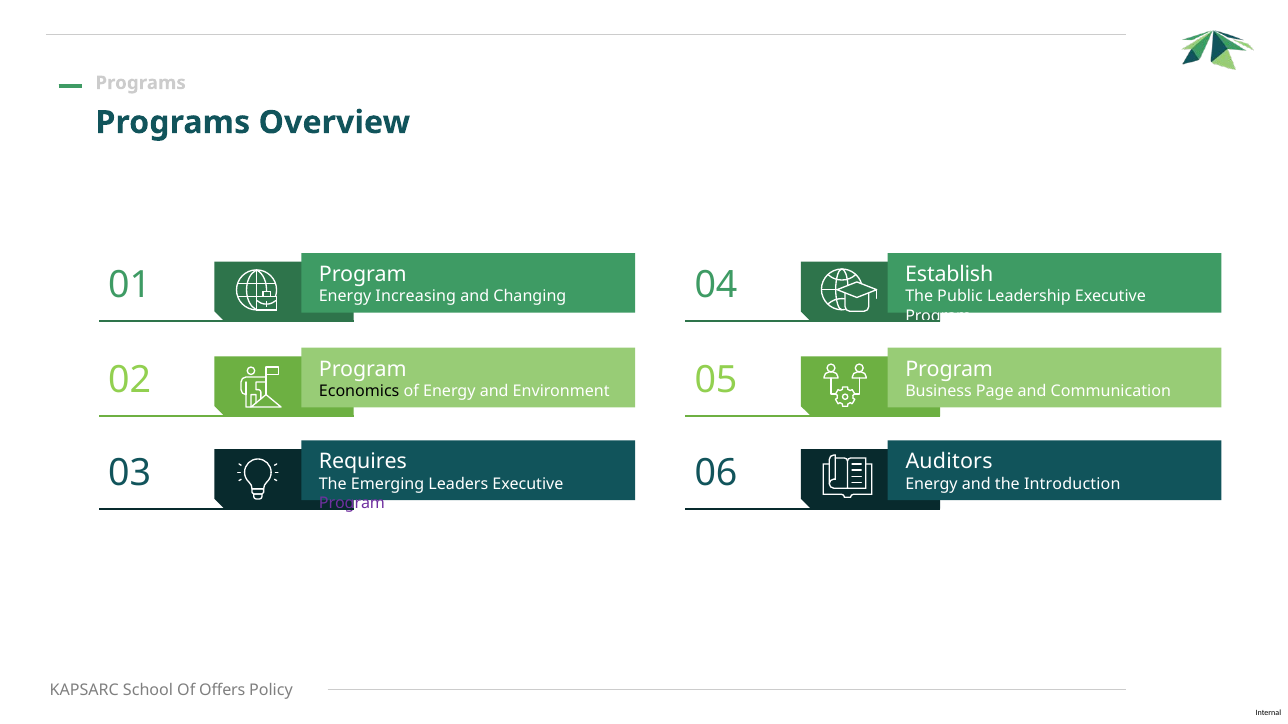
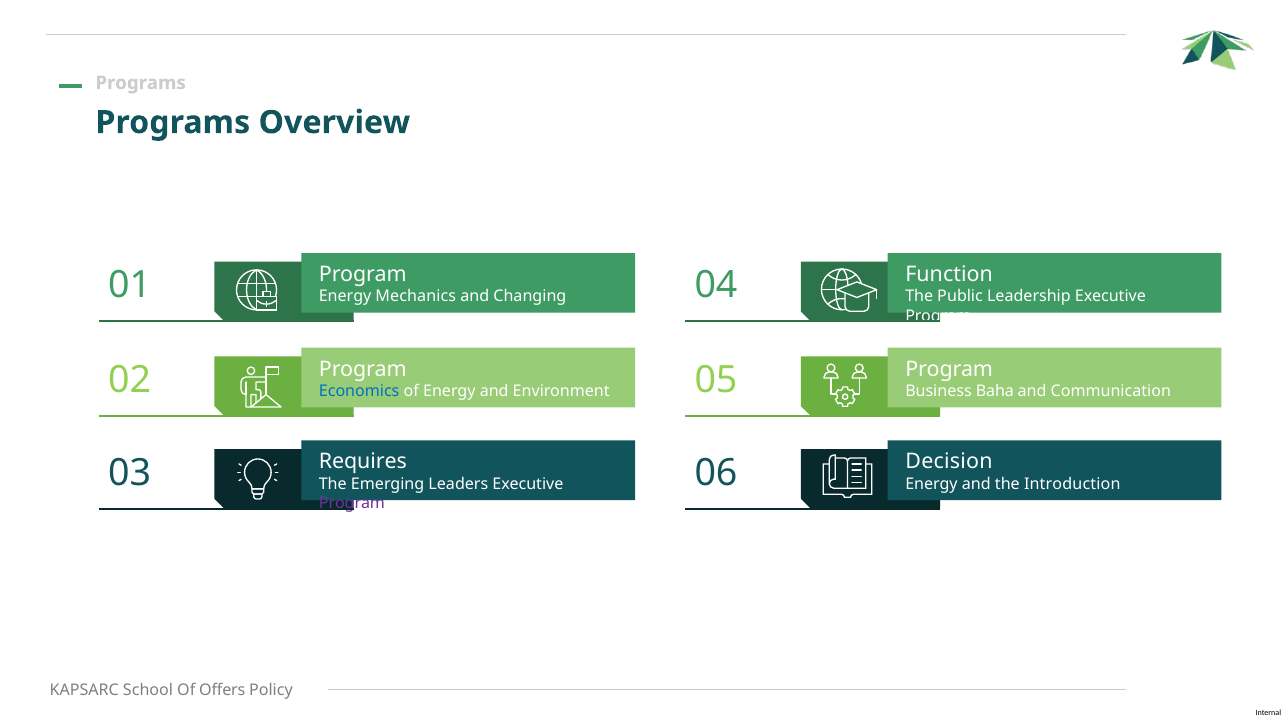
Establish: Establish -> Function
Increasing: Increasing -> Mechanics
Economics colour: black -> blue
Page: Page -> Baha
Auditors: Auditors -> Decision
